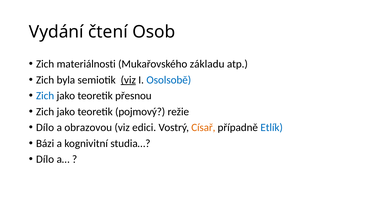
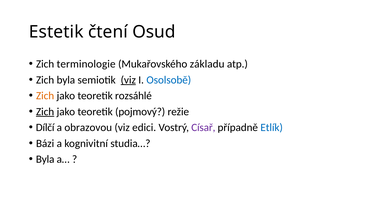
Vydání: Vydání -> Estetik
Osob: Osob -> Osud
materiálnosti: materiálnosti -> terminologie
Zich at (45, 96) colour: blue -> orange
přesnou: přesnou -> rozsáhlé
Zich at (45, 112) underline: none -> present
Dílo at (45, 128): Dílo -> Dílčí
Císař colour: orange -> purple
Dílo at (45, 159): Dílo -> Byla
